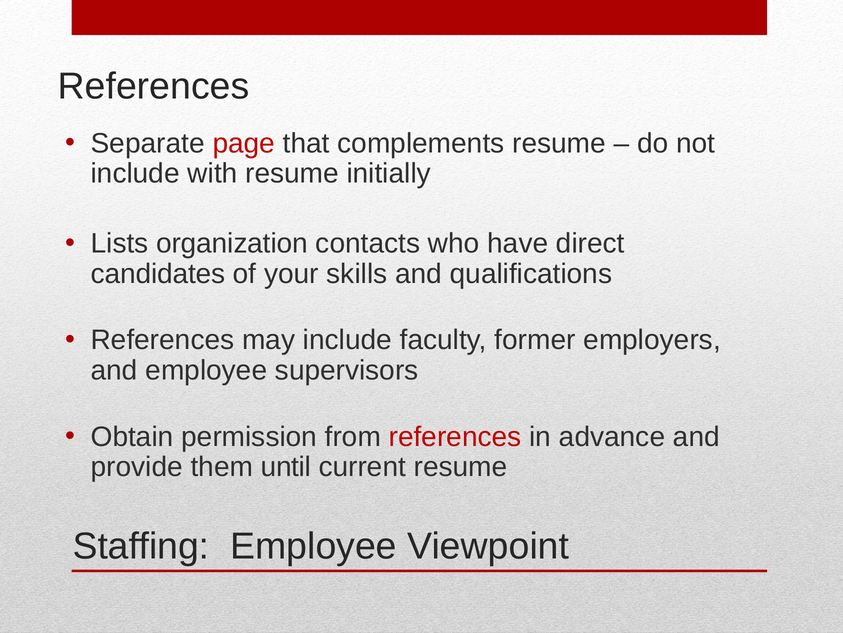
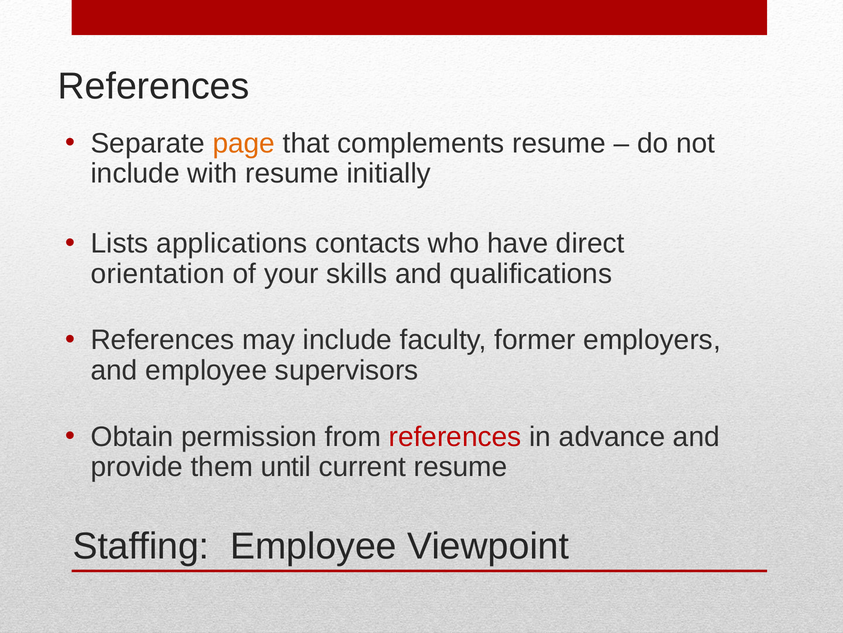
page colour: red -> orange
organization: organization -> applications
candidates: candidates -> orientation
